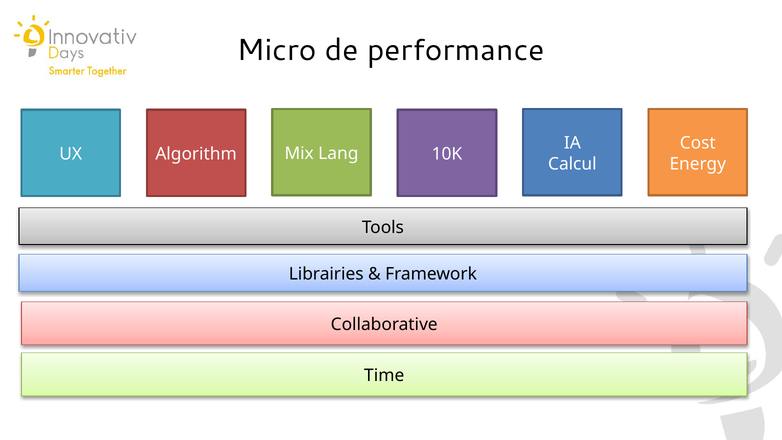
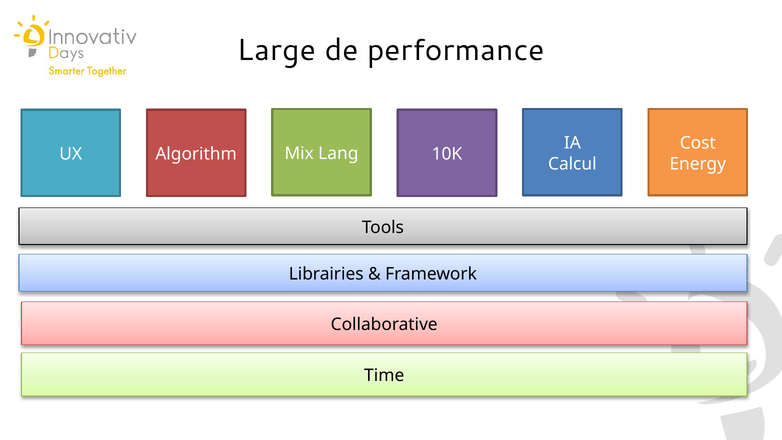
Micro: Micro -> Large
